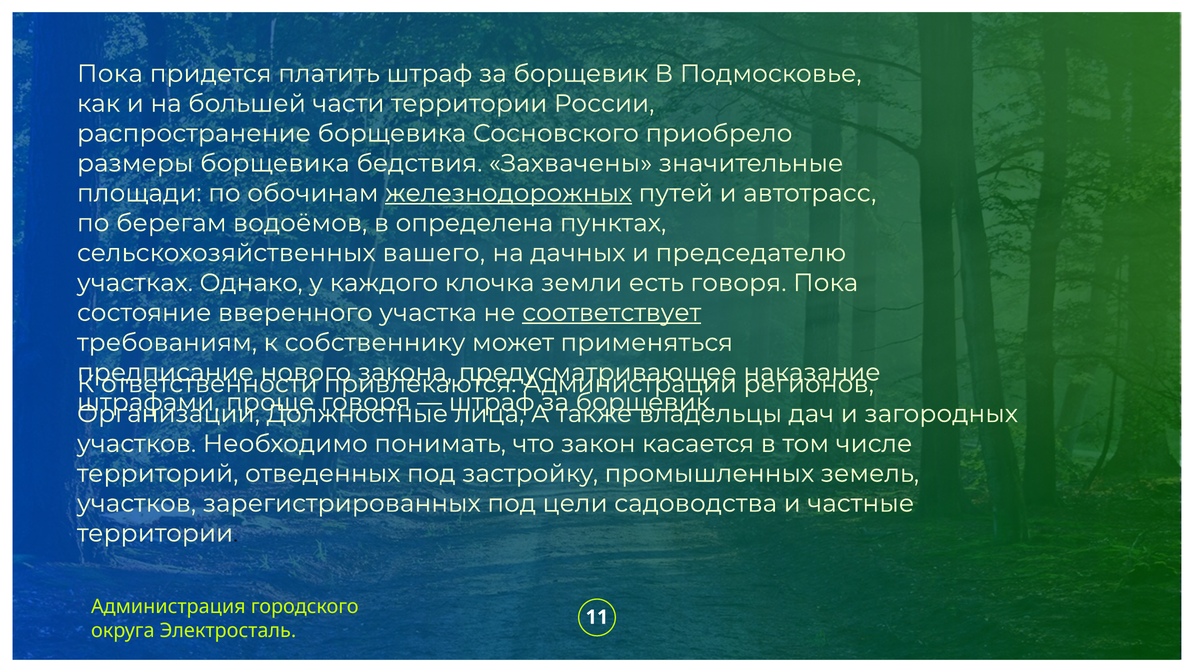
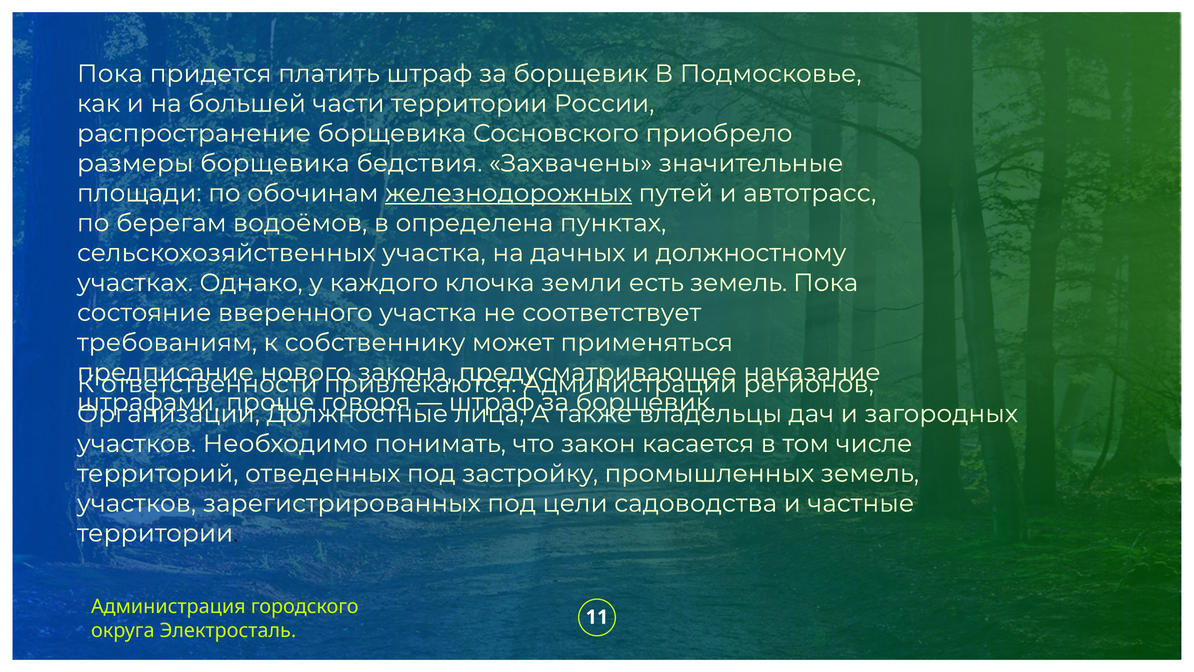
сельскохозяйственных вашего: вашего -> участка
председателю: председателю -> должностному
есть говоря: говоря -> земель
соответствует underline: present -> none
